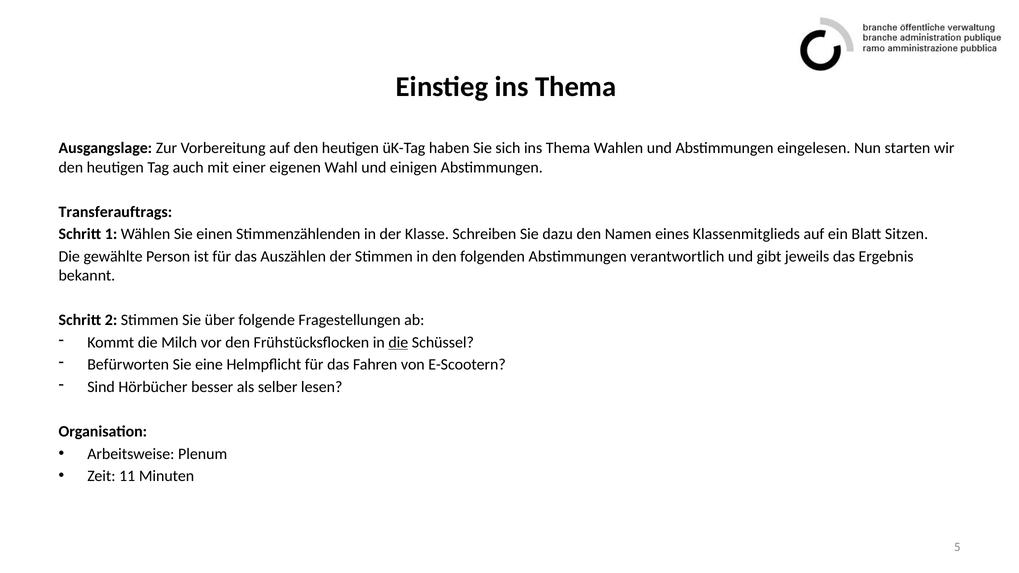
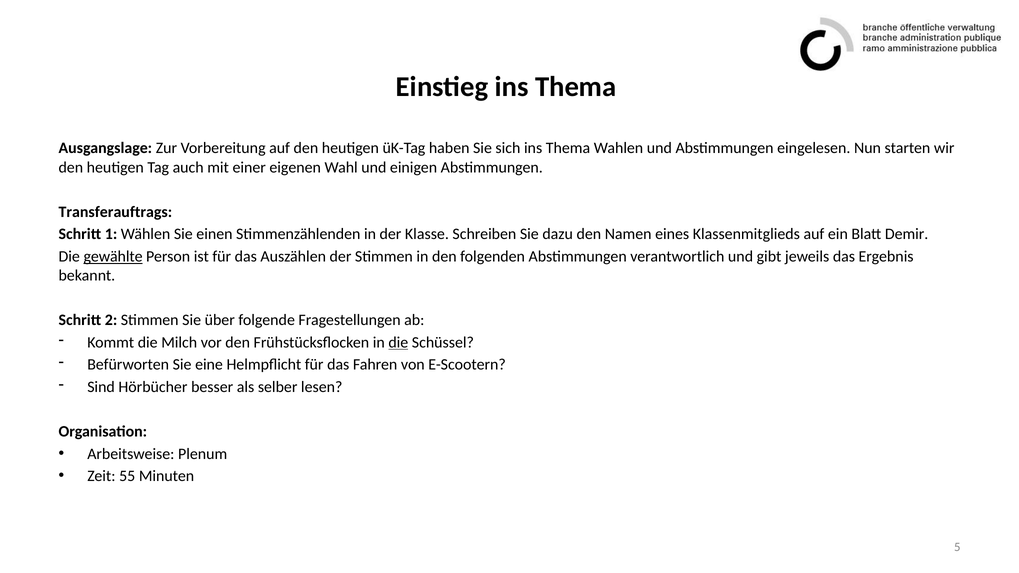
Sitzen: Sitzen -> Demir
gewählte underline: none -> present
11: 11 -> 55
